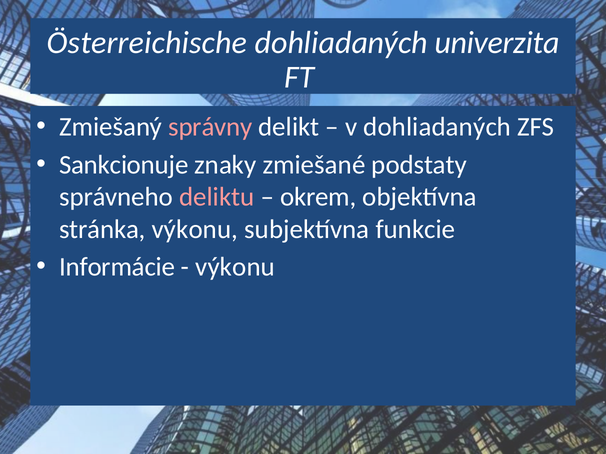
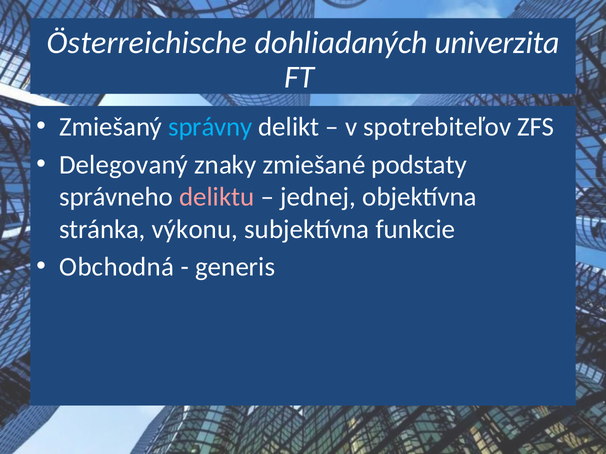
správny colour: pink -> light blue
v dohliadaných: dohliadaných -> spotrebiteľov
Sankcionuje: Sankcionuje -> Delegovaný
okrem: okrem -> jednej
Informácie: Informácie -> Obchodná
výkonu at (235, 267): výkonu -> generis
